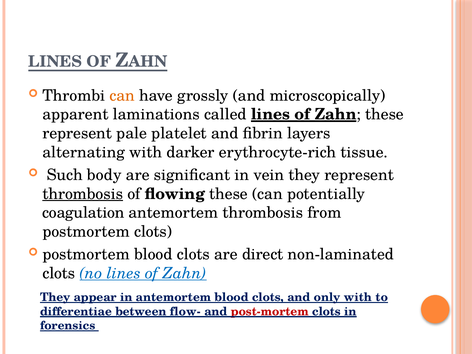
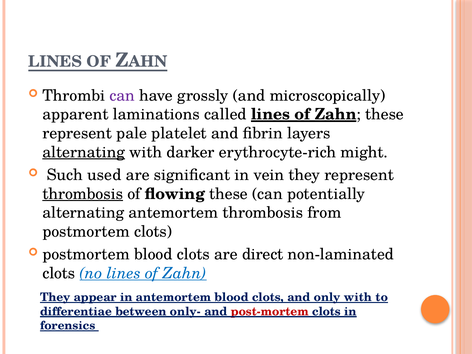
can at (122, 96) colour: orange -> purple
alternating at (84, 152) underline: none -> present
tissue: tissue -> might
body: body -> used
coagulation at (83, 213): coagulation -> alternating
flow-: flow- -> only-
